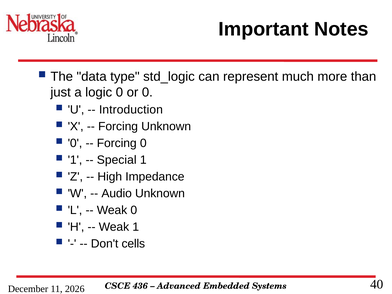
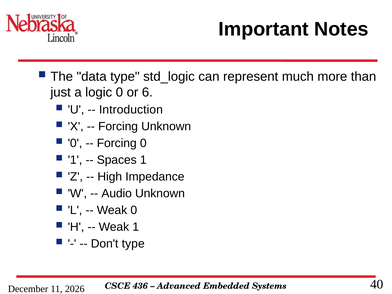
or 0: 0 -> 6
Special: Special -> Spaces
Don't cells: cells -> type
